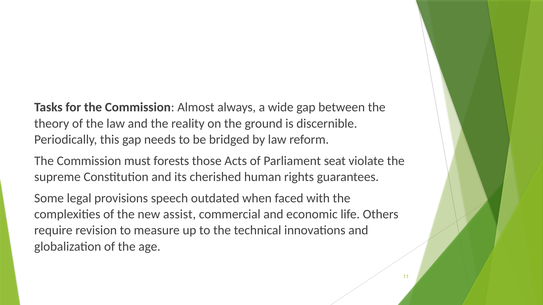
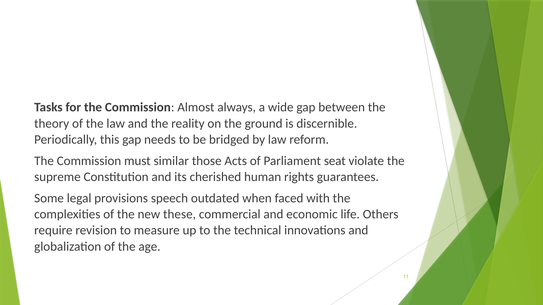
forests: forests -> similar
assist: assist -> these
